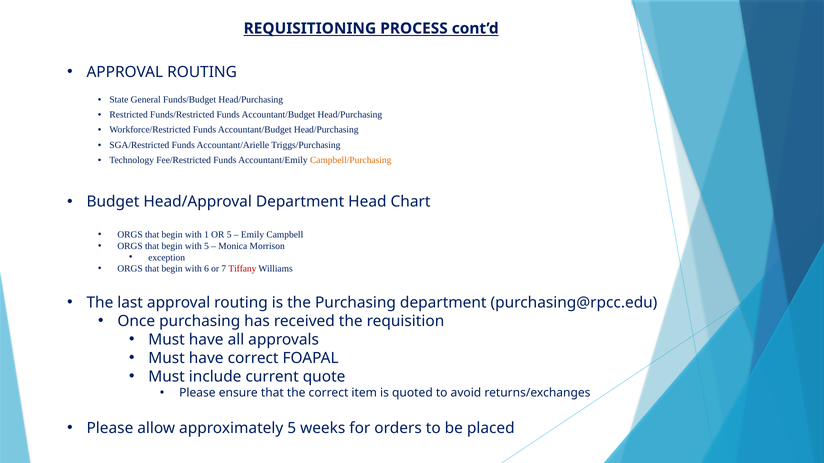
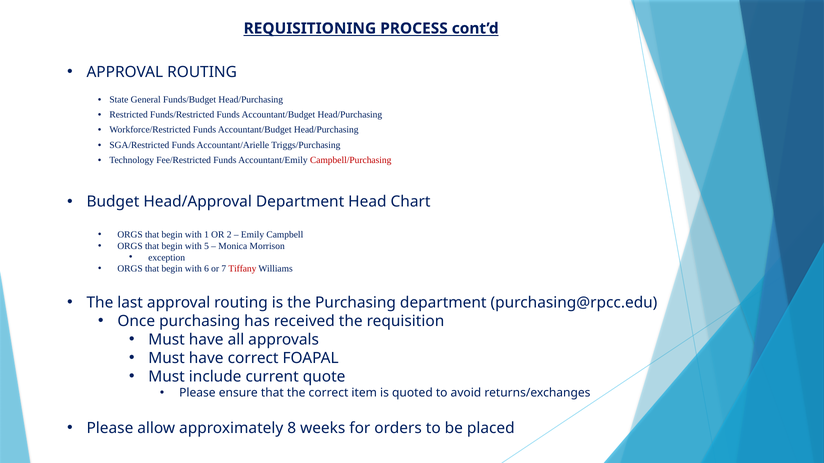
Campbell/Purchasing colour: orange -> red
OR 5: 5 -> 2
approximately 5: 5 -> 8
